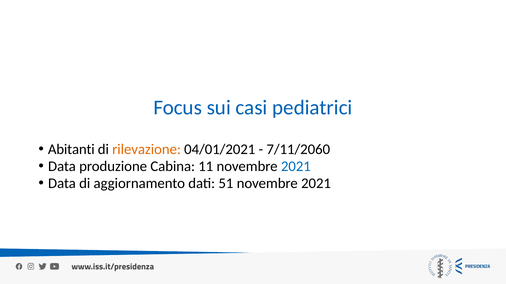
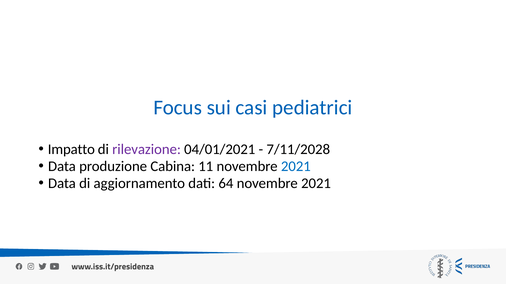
Abitanti: Abitanti -> Impatto
rilevazione colour: orange -> purple
7/11/2060: 7/11/2060 -> 7/11/2028
51: 51 -> 64
